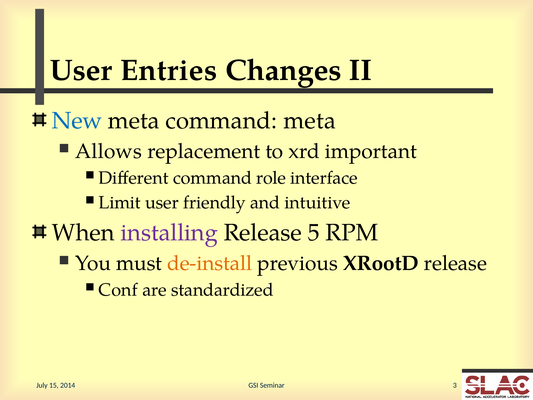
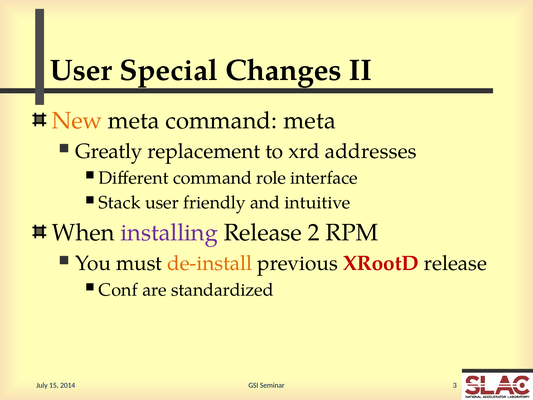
Entries: Entries -> Special
New colour: blue -> orange
Allows: Allows -> Greatly
important: important -> addresses
Limit: Limit -> Stack
5: 5 -> 2
XRootD colour: black -> red
